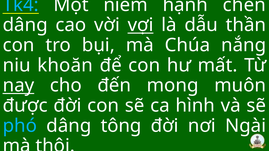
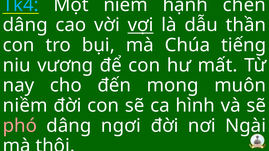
nắng: nắng -> tiếng
khoăn: khoăn -> vương
nay underline: present -> none
được at (25, 106): được -> niềm
phó colour: light blue -> pink
tông: tông -> ngơi
